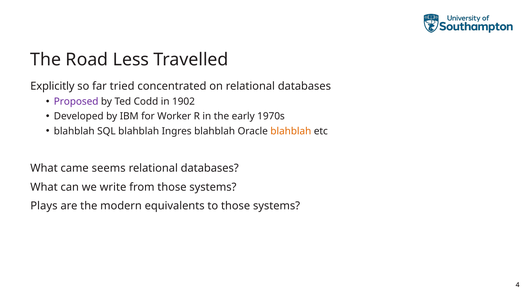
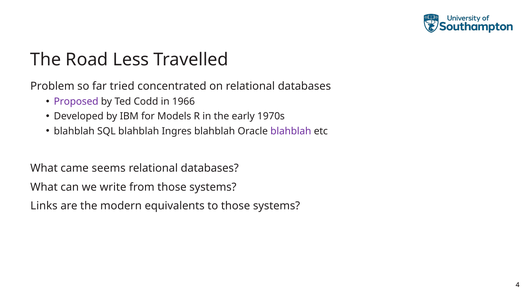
Explicitly: Explicitly -> Problem
1902: 1902 -> 1966
Worker: Worker -> Models
blahblah at (291, 131) colour: orange -> purple
Plays: Plays -> Links
